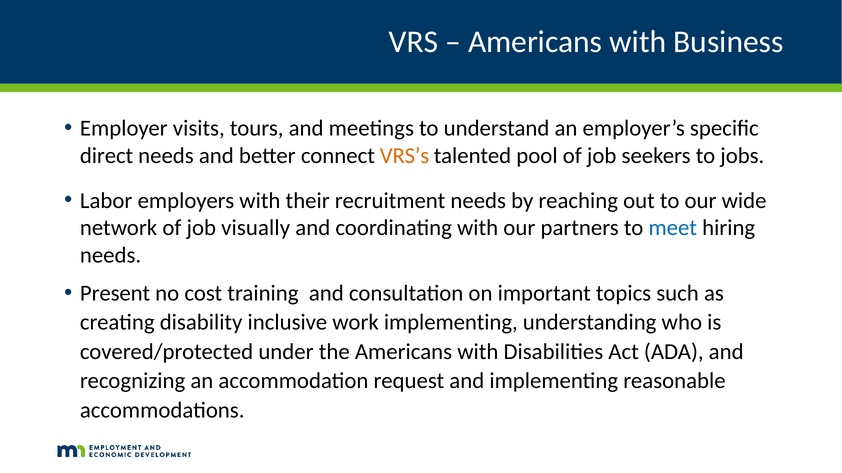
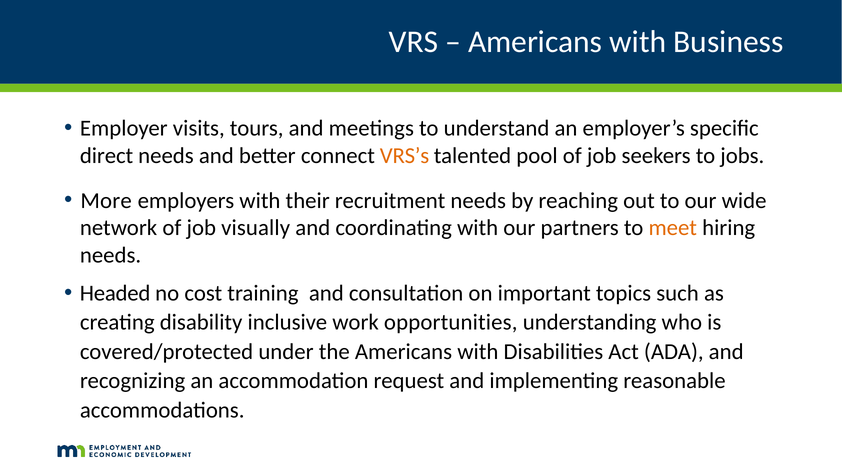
Labor: Labor -> More
meet colour: blue -> orange
Present: Present -> Headed
work implementing: implementing -> opportunities
